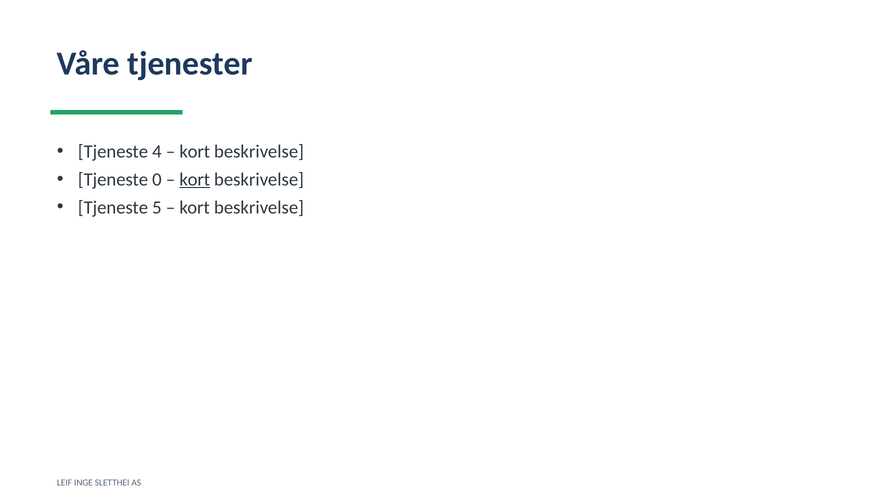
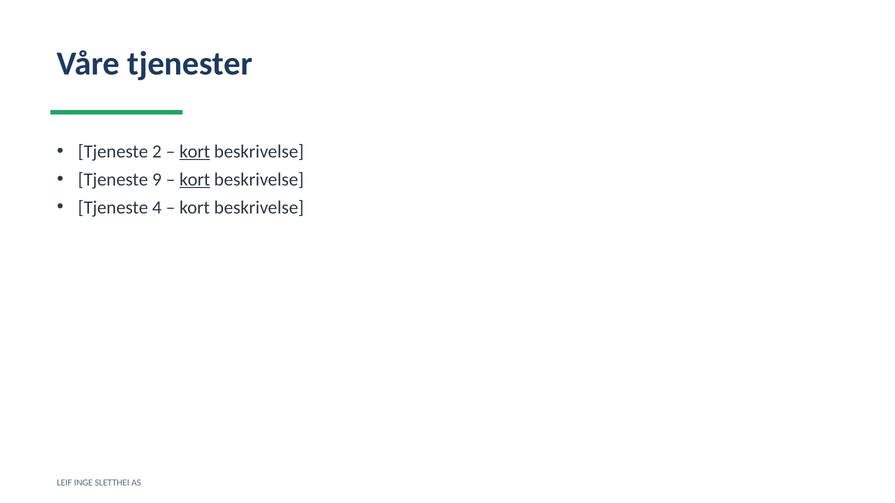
4: 4 -> 2
kort at (195, 152) underline: none -> present
0: 0 -> 9
5: 5 -> 4
